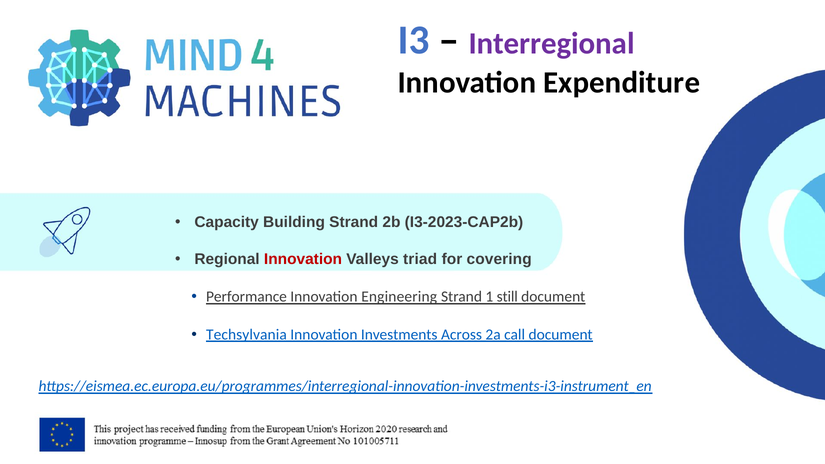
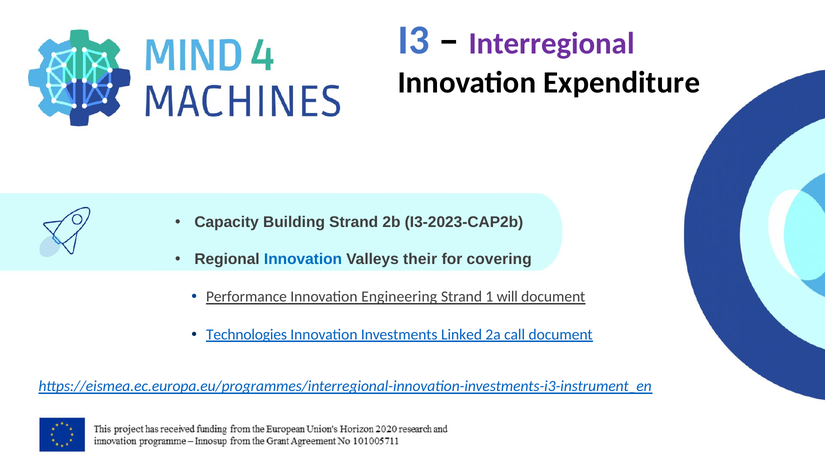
Innovation at (303, 259) colour: red -> blue
triad: triad -> their
still: still -> will
Techsylvania: Techsylvania -> Technologies
Across: Across -> Linked
